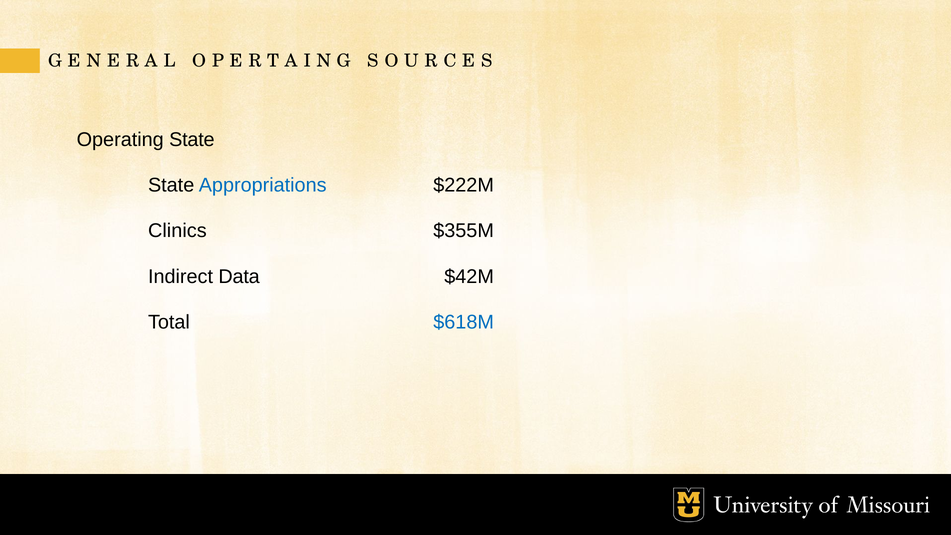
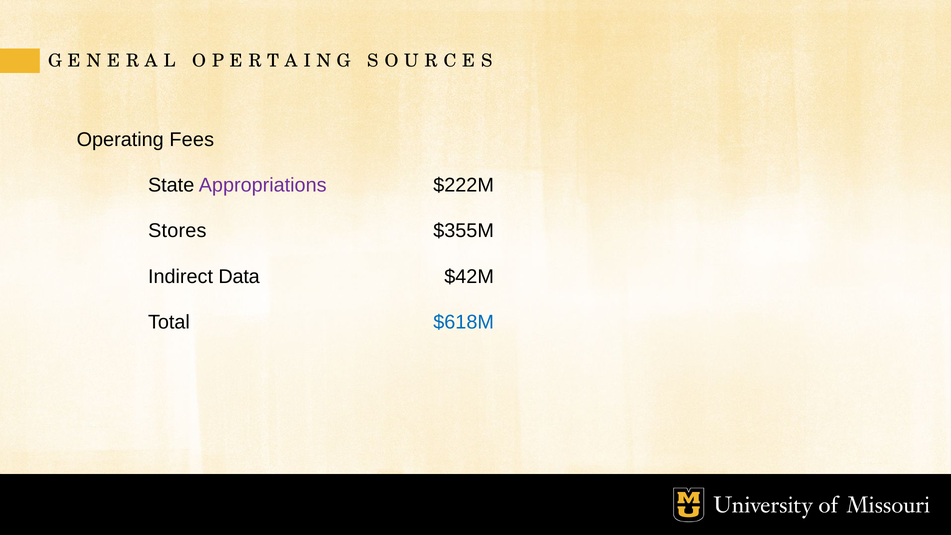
Operating State: State -> Fees
Appropriations colour: blue -> purple
Clinics: Clinics -> Stores
